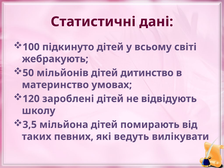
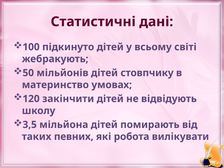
дитинство: дитинство -> стовпчику
зароблені: зароблені -> закінчити
ведуть: ведуть -> робота
